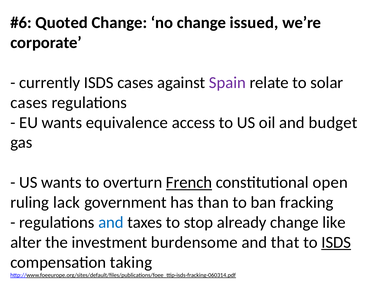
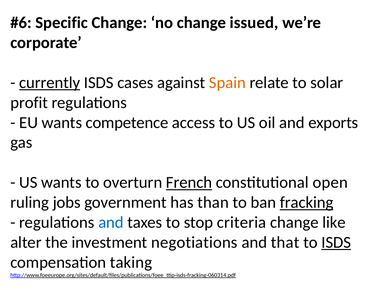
Quoted: Quoted -> Specific
currently underline: none -> present
Spain colour: purple -> orange
cases at (29, 103): cases -> profit
equivalence: equivalence -> competence
budget: budget -> exports
lack: lack -> jobs
fracking underline: none -> present
already: already -> criteria
burdensome: burdensome -> negotiations
